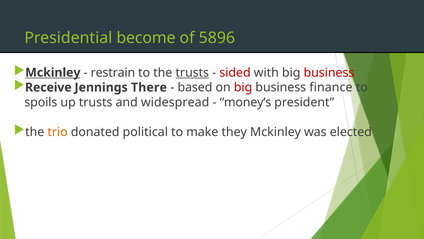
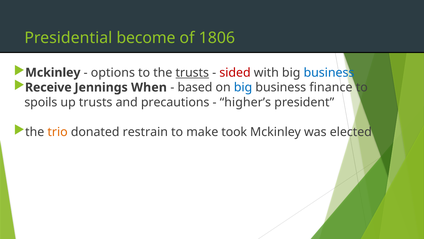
5896: 5896 -> 1806
Mckinley at (53, 72) underline: present -> none
restrain: restrain -> options
business at (329, 72) colour: red -> blue
There: There -> When
big at (243, 87) colour: red -> blue
widespread: widespread -> precautions
money’s: money’s -> higher’s
political: political -> restrain
they: they -> took
